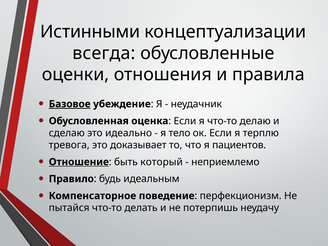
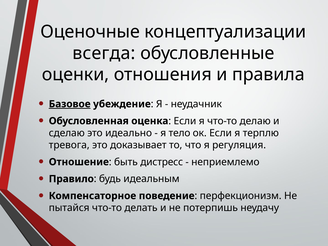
Истинными: Истинными -> Оценочные
пациентов: пациентов -> регуляция
Отношение underline: present -> none
который: который -> дистресс
